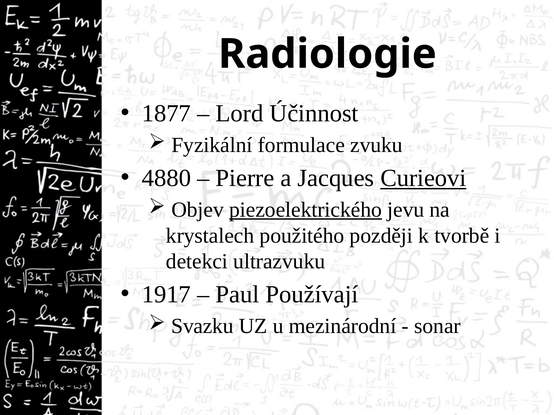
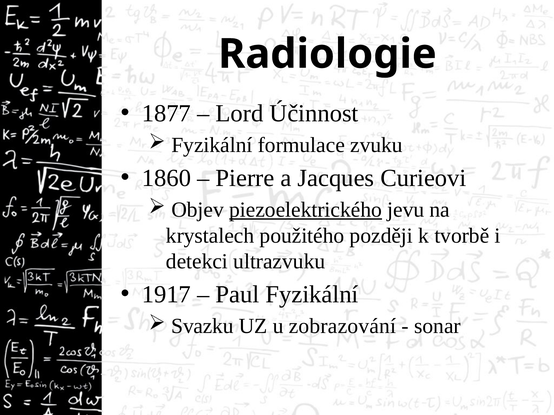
4880: 4880 -> 1860
Curieovi underline: present -> none
Paul Používají: Používají -> Fyzikální
mezinárodní: mezinárodní -> zobrazování
